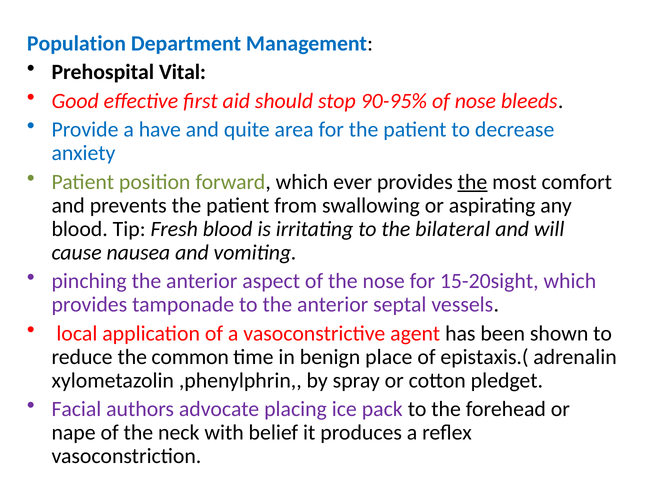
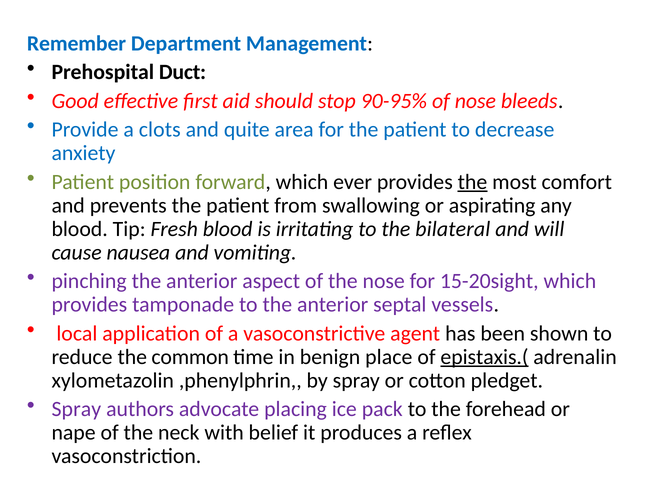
Population: Population -> Remember
Vital: Vital -> Duct
have: have -> clots
epistaxis.( underline: none -> present
Facial at (76, 409): Facial -> Spray
